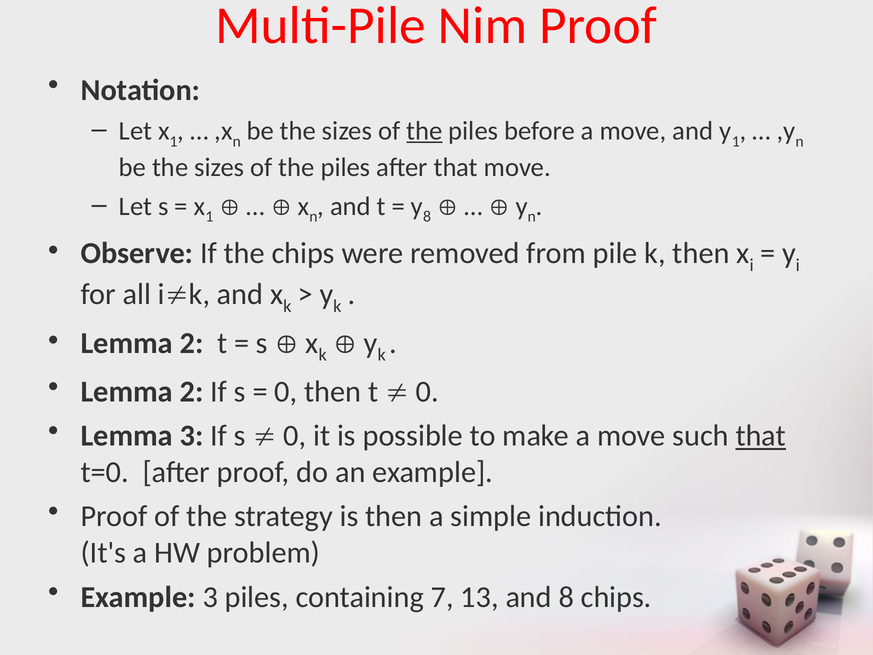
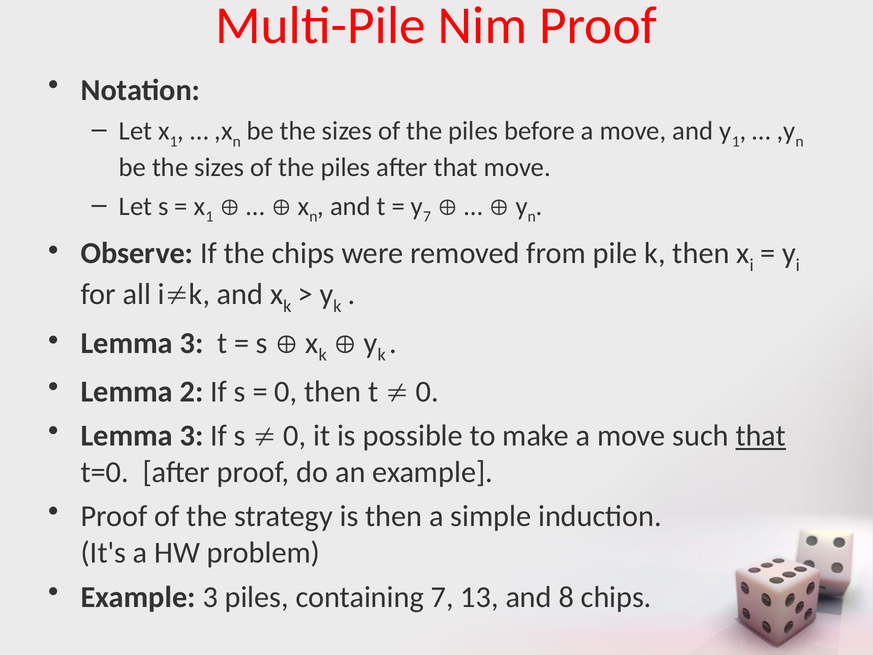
the at (424, 131) underline: present -> none
8 at (427, 217): 8 -> 7
2 at (192, 343): 2 -> 3
